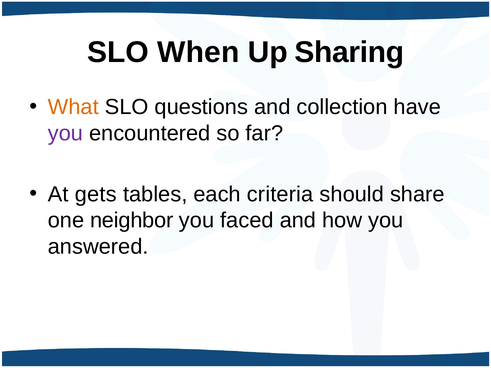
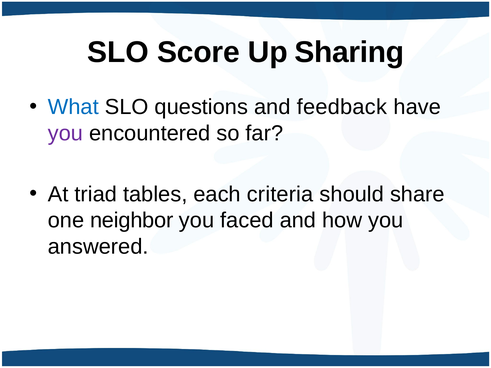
When: When -> Score
What colour: orange -> blue
collection: collection -> feedback
gets: gets -> triad
